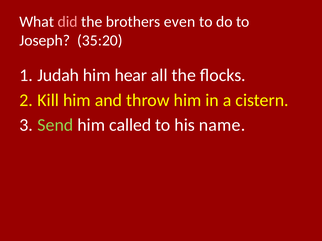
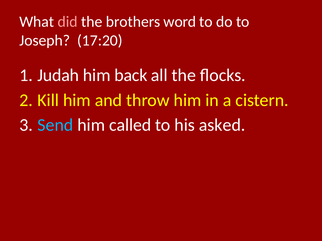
even: even -> word
35:20: 35:20 -> 17:20
hear: hear -> back
Send colour: light green -> light blue
name: name -> asked
